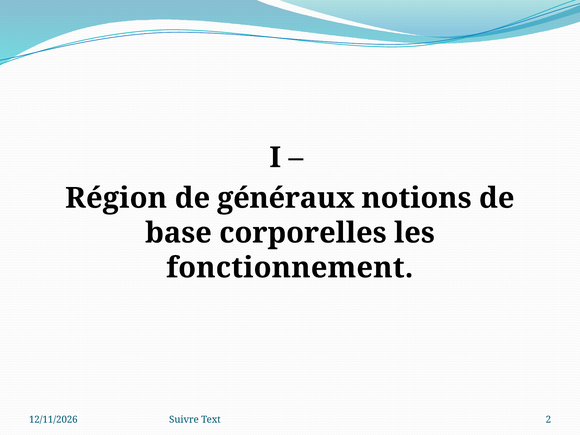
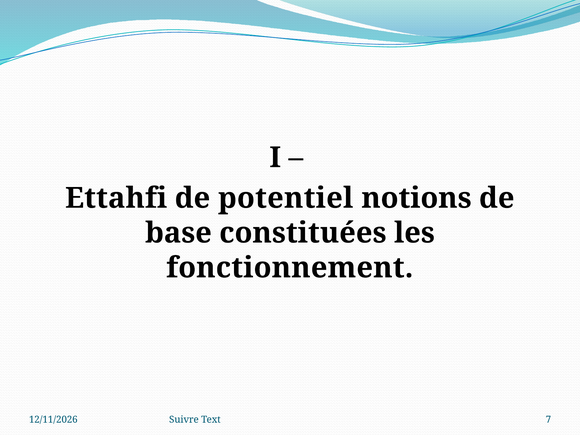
Région: Région -> Ettahfi
généraux: généraux -> potentiel
corporelles: corporelles -> constituées
2: 2 -> 7
